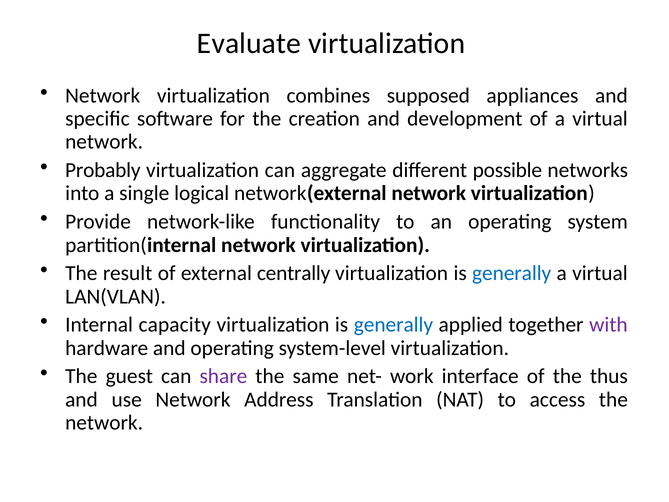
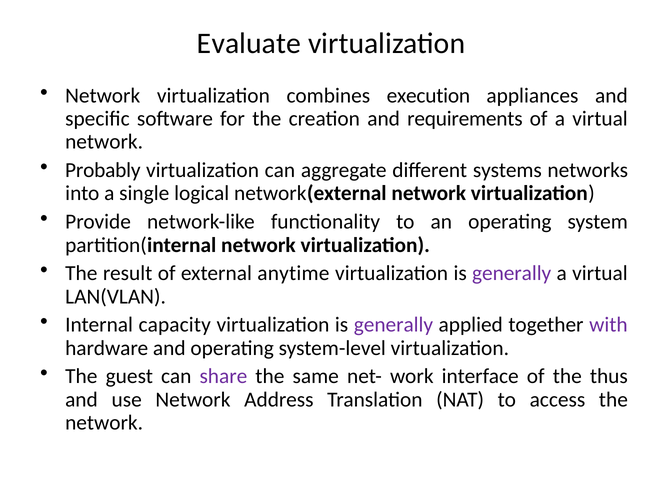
supposed: supposed -> execution
development: development -> requirements
possible: possible -> systems
centrally: centrally -> anytime
generally at (512, 273) colour: blue -> purple
generally at (393, 325) colour: blue -> purple
